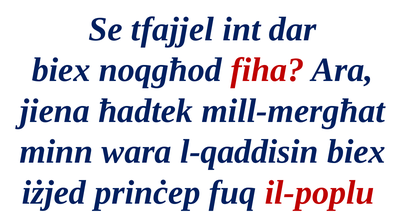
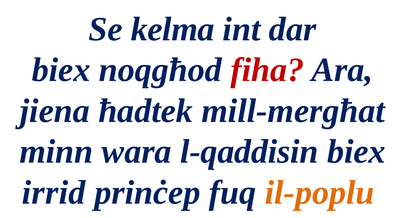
tfajjel: tfajjel -> kelma
iżjed: iżjed -> irrid
il-poplu colour: red -> orange
